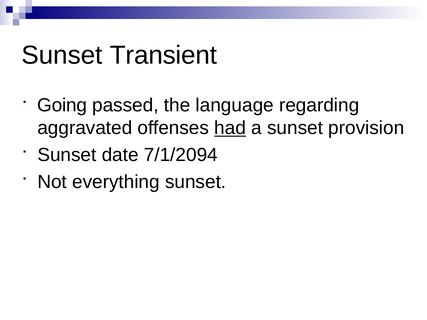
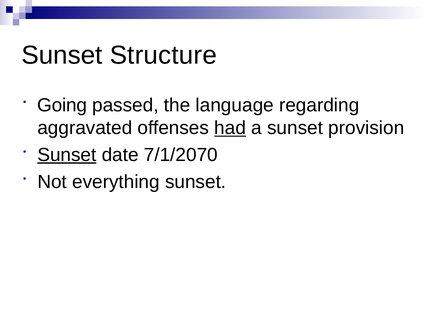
Transient: Transient -> Structure
Sunset at (67, 155) underline: none -> present
7/1/2094: 7/1/2094 -> 7/1/2070
